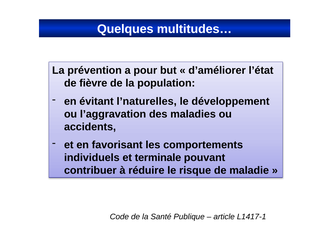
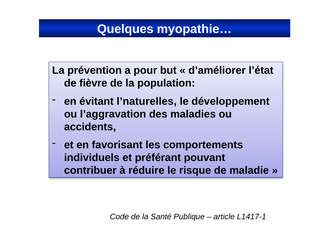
multitudes…: multitudes… -> myopathie…
terminale: terminale -> préférant
